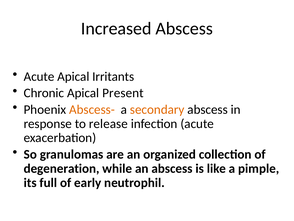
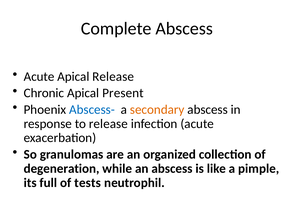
Increased: Increased -> Complete
Apical Irritants: Irritants -> Release
Abscess- colour: orange -> blue
early: early -> tests
